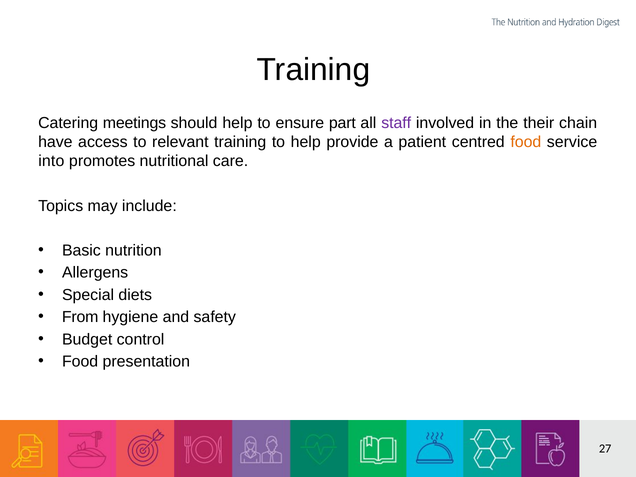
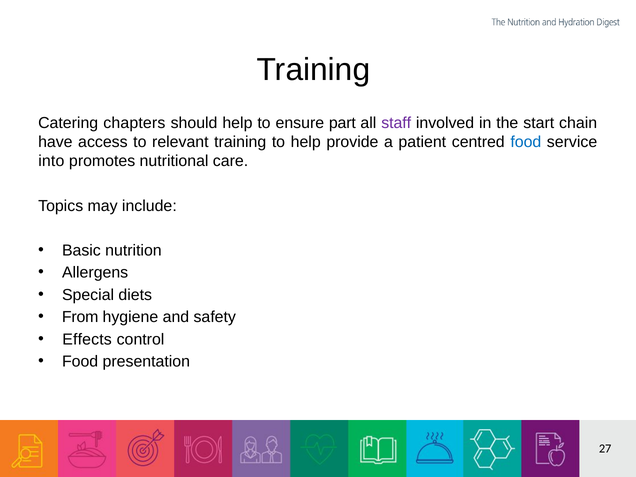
meetings: meetings -> chapters
their: their -> start
food at (526, 142) colour: orange -> blue
Budget: Budget -> Effects
